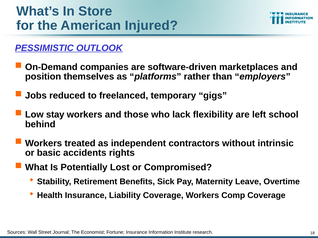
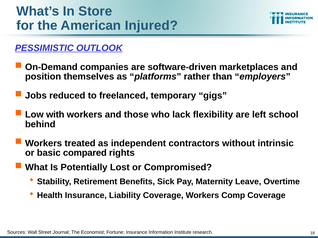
stay: stay -> with
accidents: accidents -> compared
